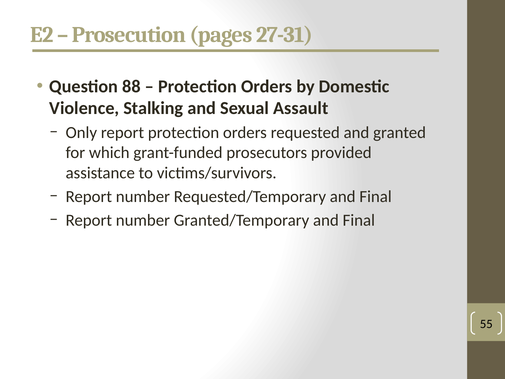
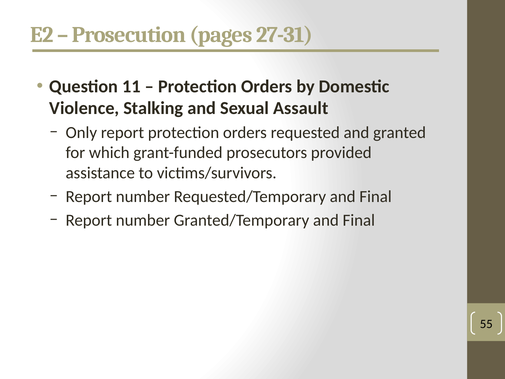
88: 88 -> 11
